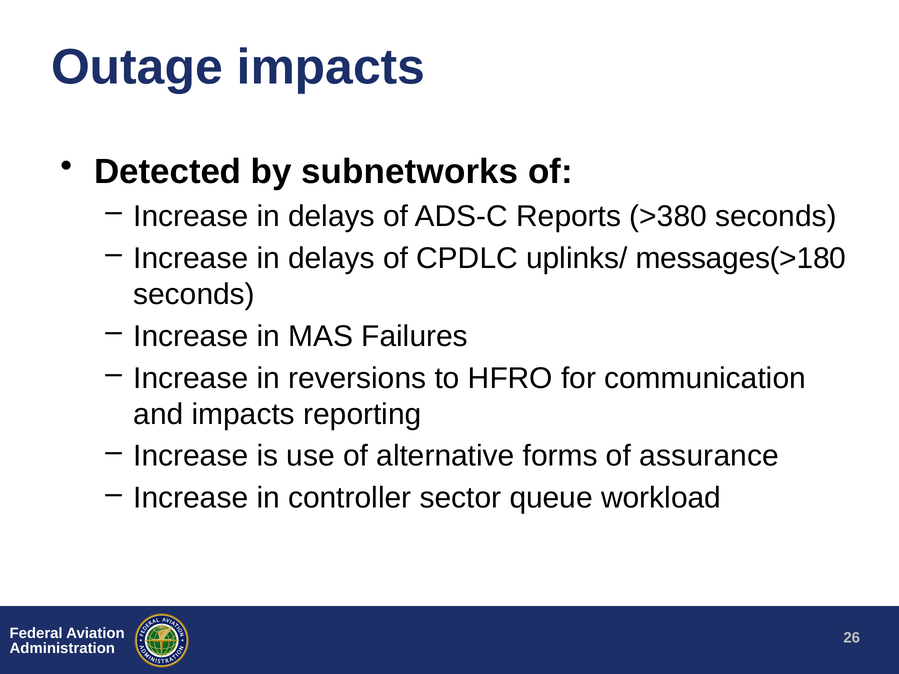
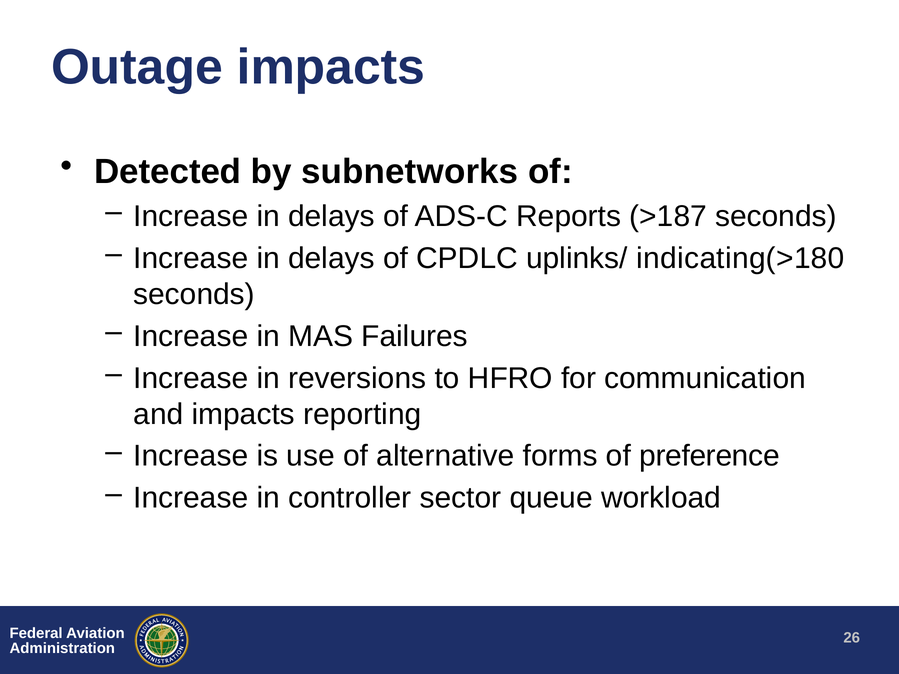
>380: >380 -> >187
messages(>180: messages(>180 -> indicating(>180
assurance: assurance -> preference
